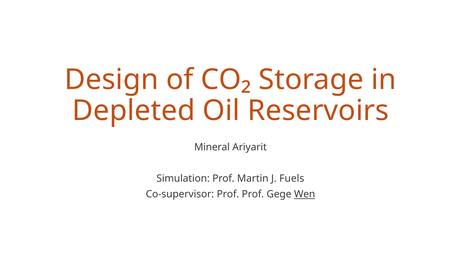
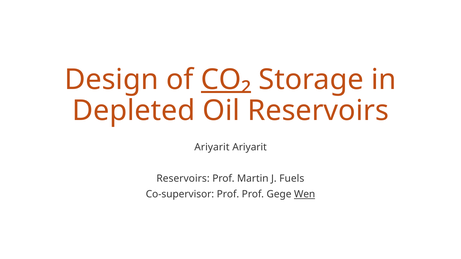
CO₂ underline: none -> present
Mineral at (212, 147): Mineral -> Ariyarit
Simulation at (183, 179): Simulation -> Reservoirs
